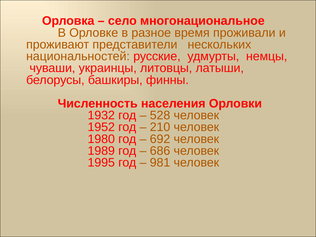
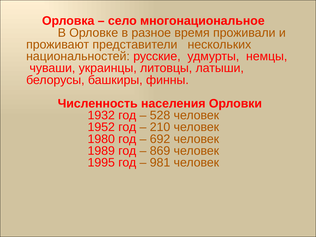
686: 686 -> 869
